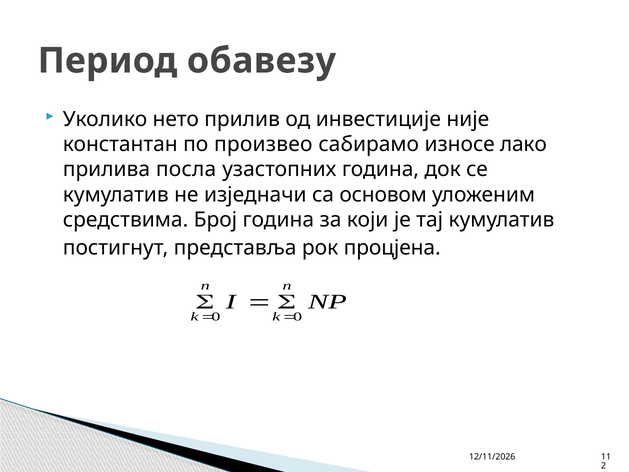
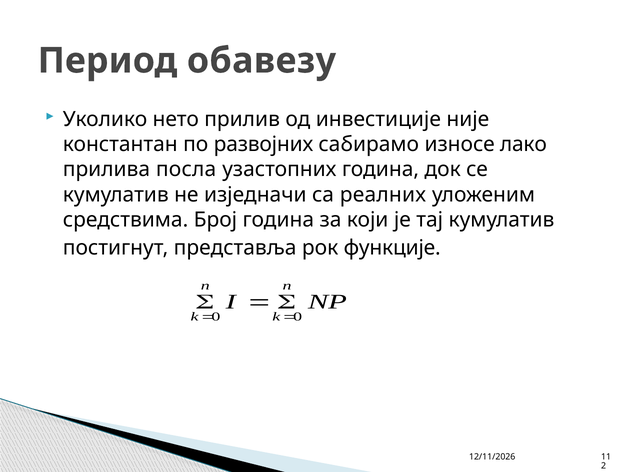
произвео: произвео -> развојних
основом: основом -> реалних
процјена: процјена -> функције
